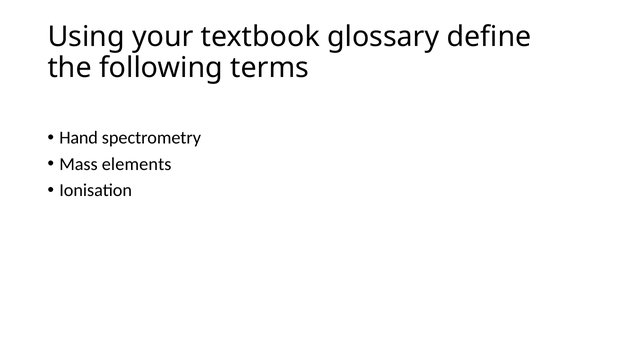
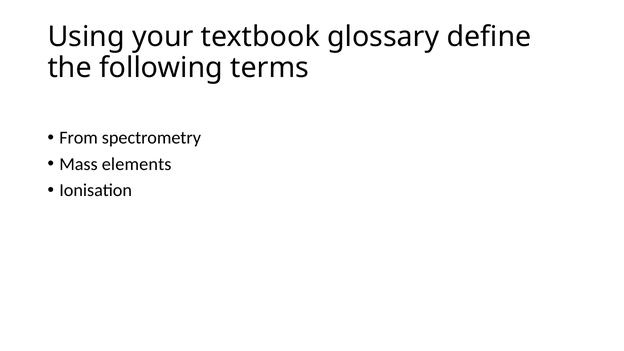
Hand: Hand -> From
